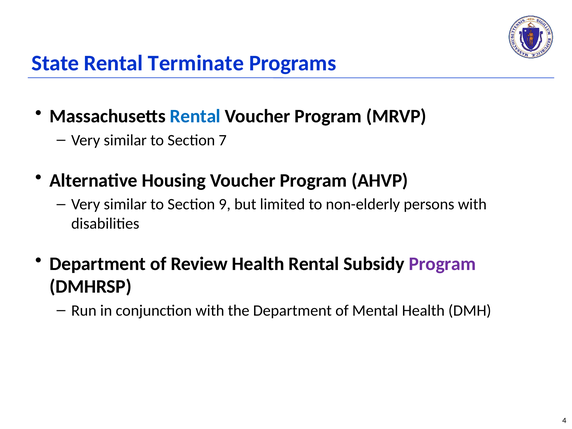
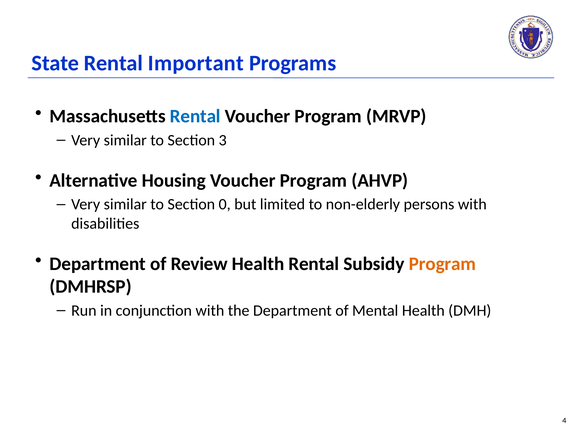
Terminate: Terminate -> Important
7: 7 -> 3
9: 9 -> 0
Program at (442, 264) colour: purple -> orange
